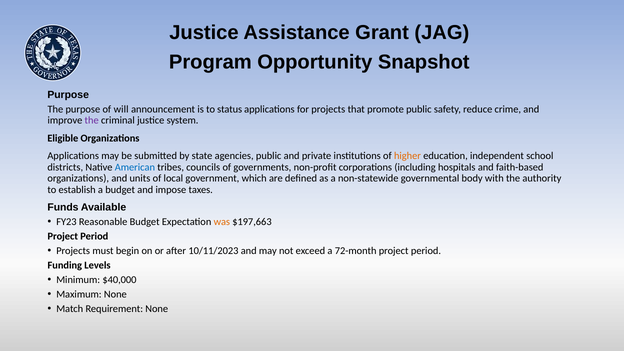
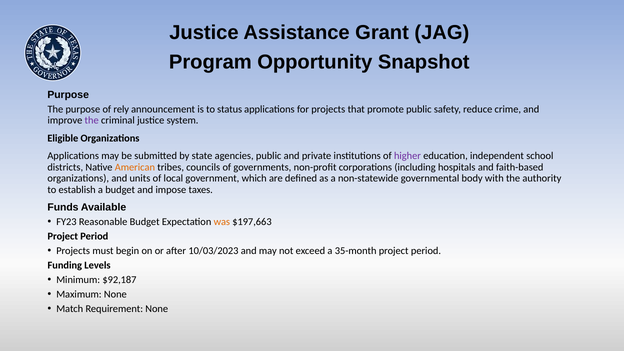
will: will -> rely
higher colour: orange -> purple
American colour: blue -> orange
10/11/2023: 10/11/2023 -> 10/03/2023
72-month: 72-month -> 35-month
$40,000: $40,000 -> $92,187
